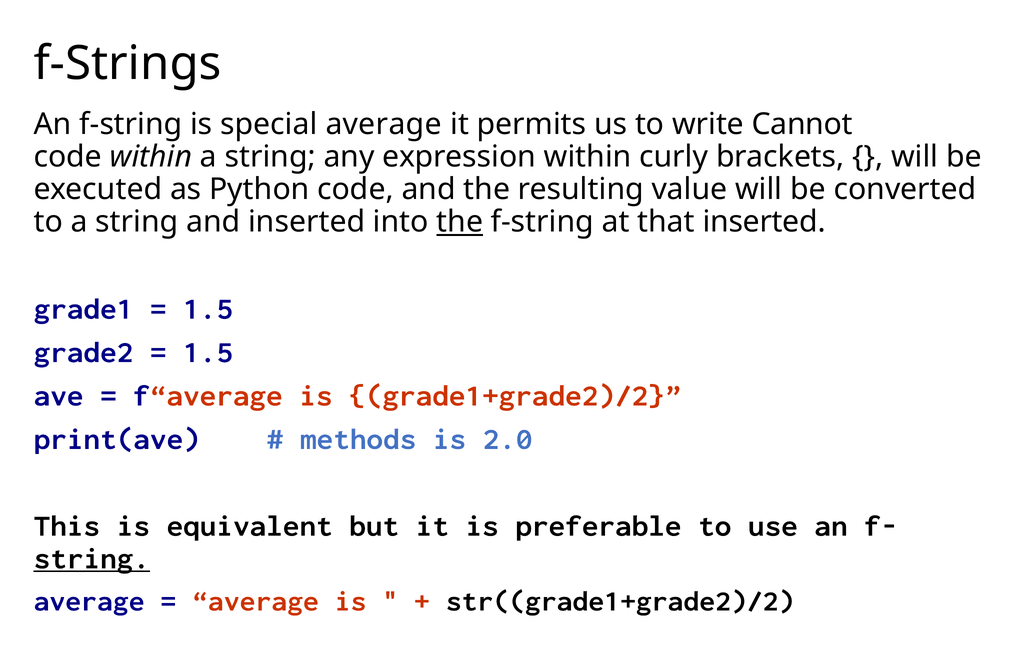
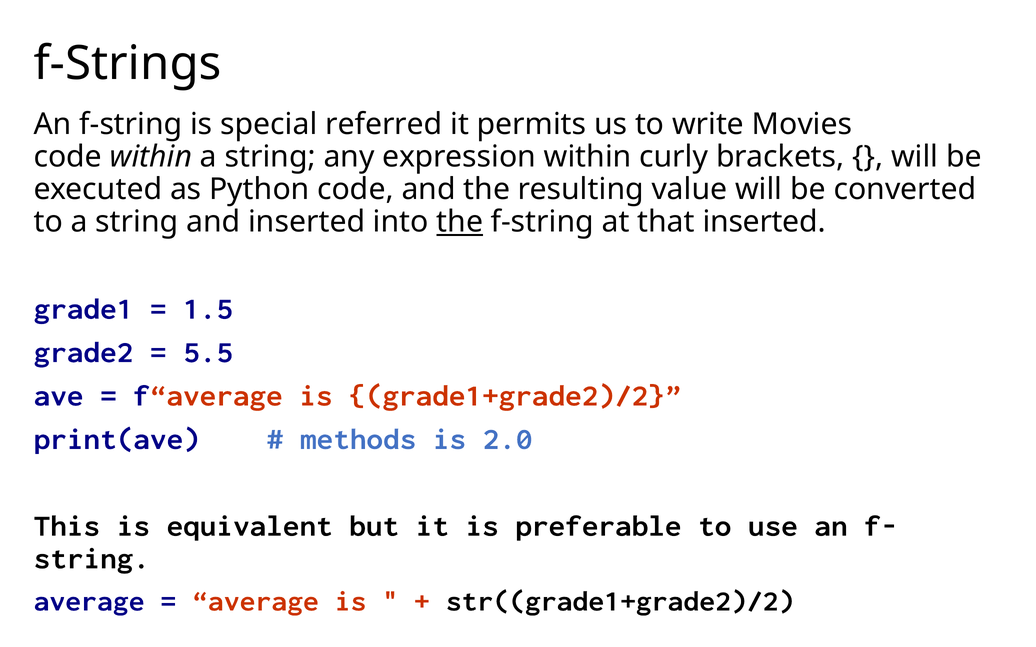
special average: average -> referred
Cannot: Cannot -> Movies
1.5 at (208, 352): 1.5 -> 5.5
string at (92, 559) underline: present -> none
